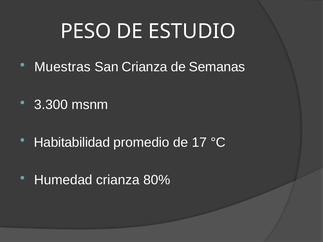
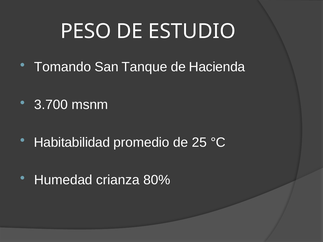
Muestras: Muestras -> Tomando
San Crianza: Crianza -> Tanque
Semanas: Semanas -> Hacienda
3.300: 3.300 -> 3.700
17: 17 -> 25
